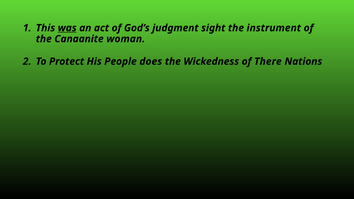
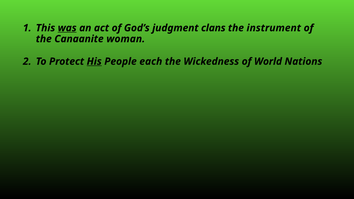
sight: sight -> clans
His underline: none -> present
does: does -> each
There: There -> World
